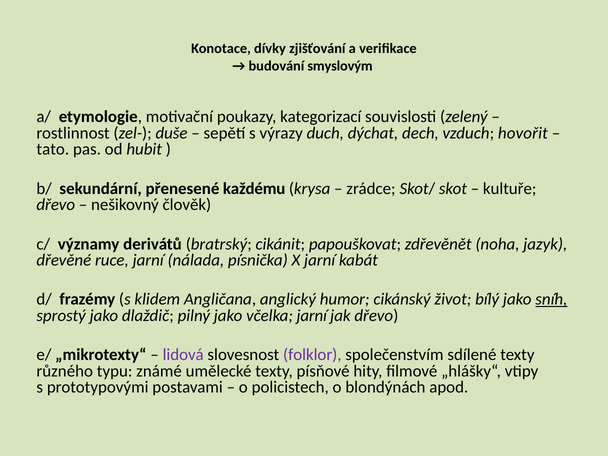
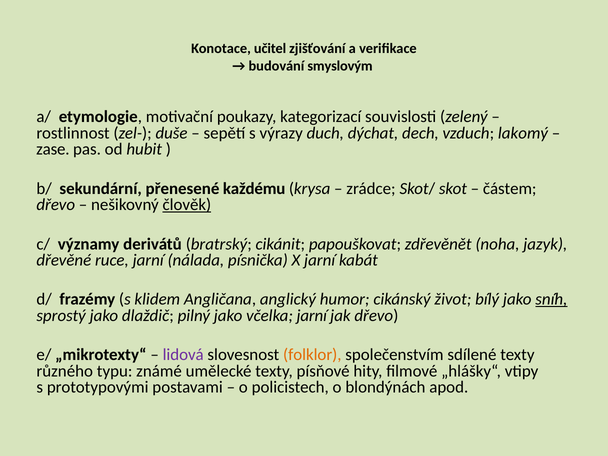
dívky: dívky -> učitel
hovořit: hovořit -> lakomý
tato: tato -> zase
kultuře: kultuře -> částem
člověk underline: none -> present
folklor colour: purple -> orange
